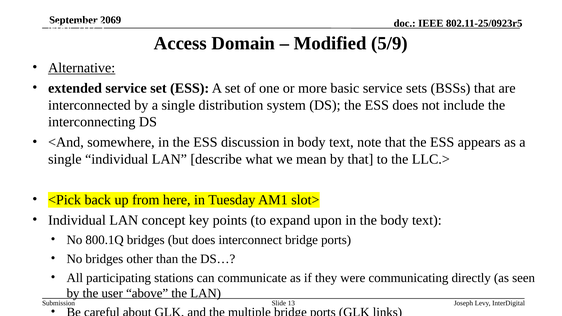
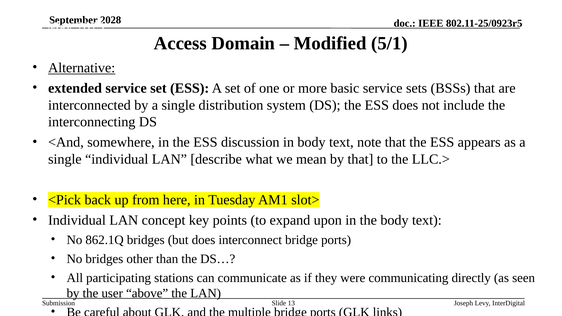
2069: 2069 -> 2028
5/9: 5/9 -> 5/1
800.1Q: 800.1Q -> 862.1Q
